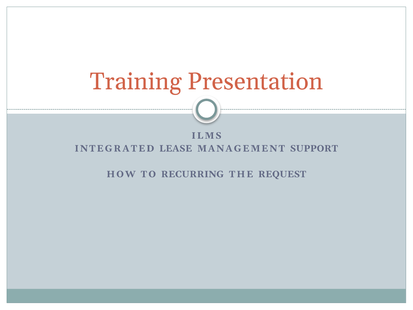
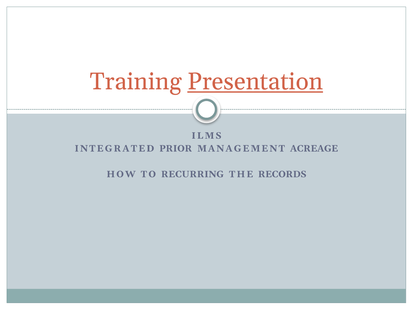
Presentation underline: none -> present
LEASE: LEASE -> PRIOR
SUPPORT: SUPPORT -> ACREAGE
REQUEST: REQUEST -> RECORDS
